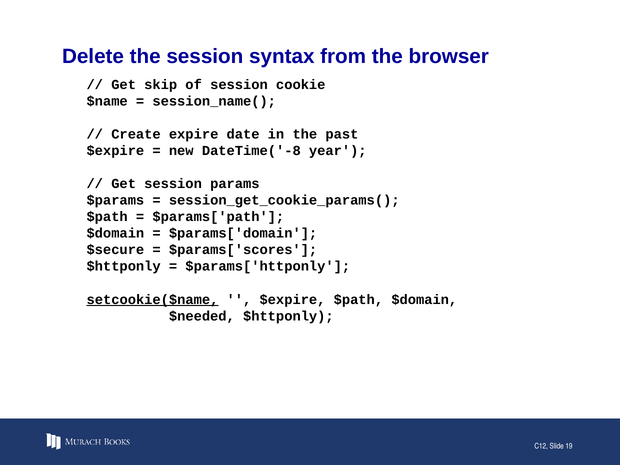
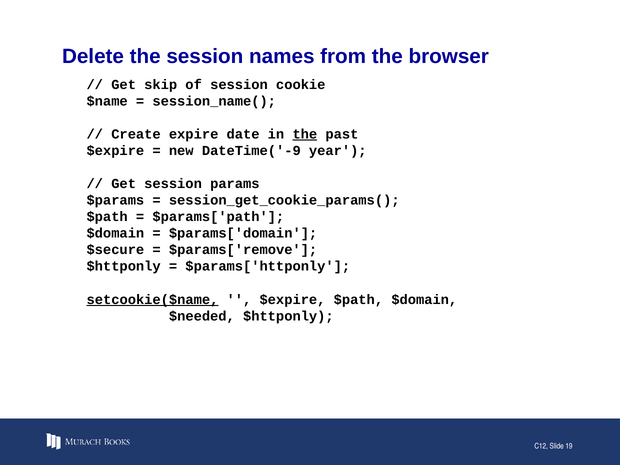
syntax: syntax -> names
the at (305, 134) underline: none -> present
DateTime('-8: DateTime('-8 -> DateTime('-9
$params['scores: $params['scores -> $params['remove
